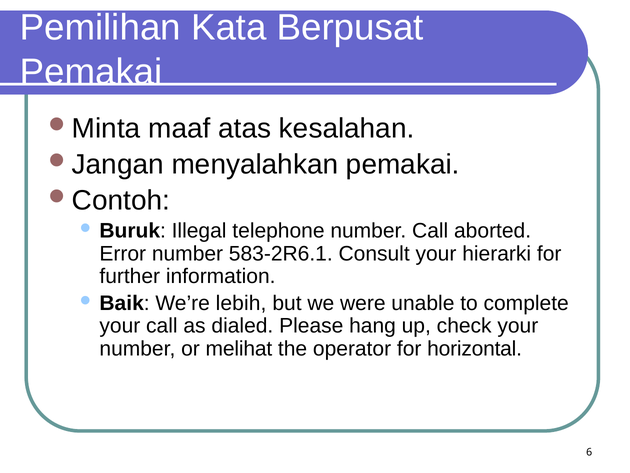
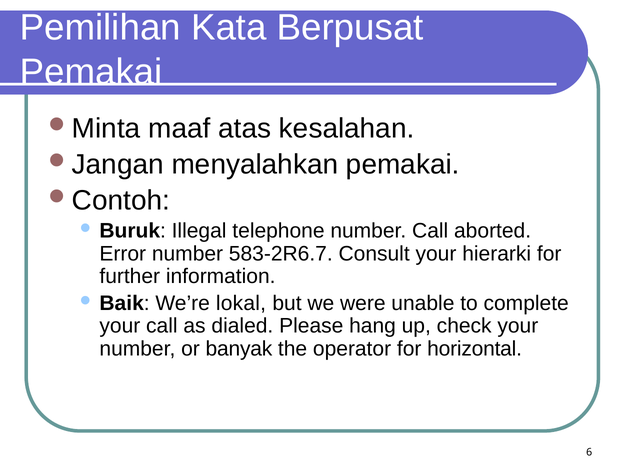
583-2R6.1: 583-2R6.1 -> 583-2R6.7
lebih: lebih -> lokal
melihat: melihat -> banyak
